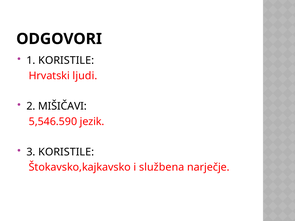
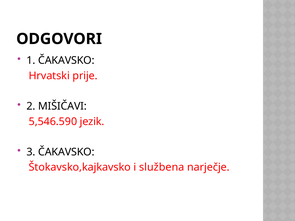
1 KORISTILE: KORISTILE -> ČAKAVSKO
ljudi: ljudi -> prije
3 KORISTILE: KORISTILE -> ČAKAVSKO
